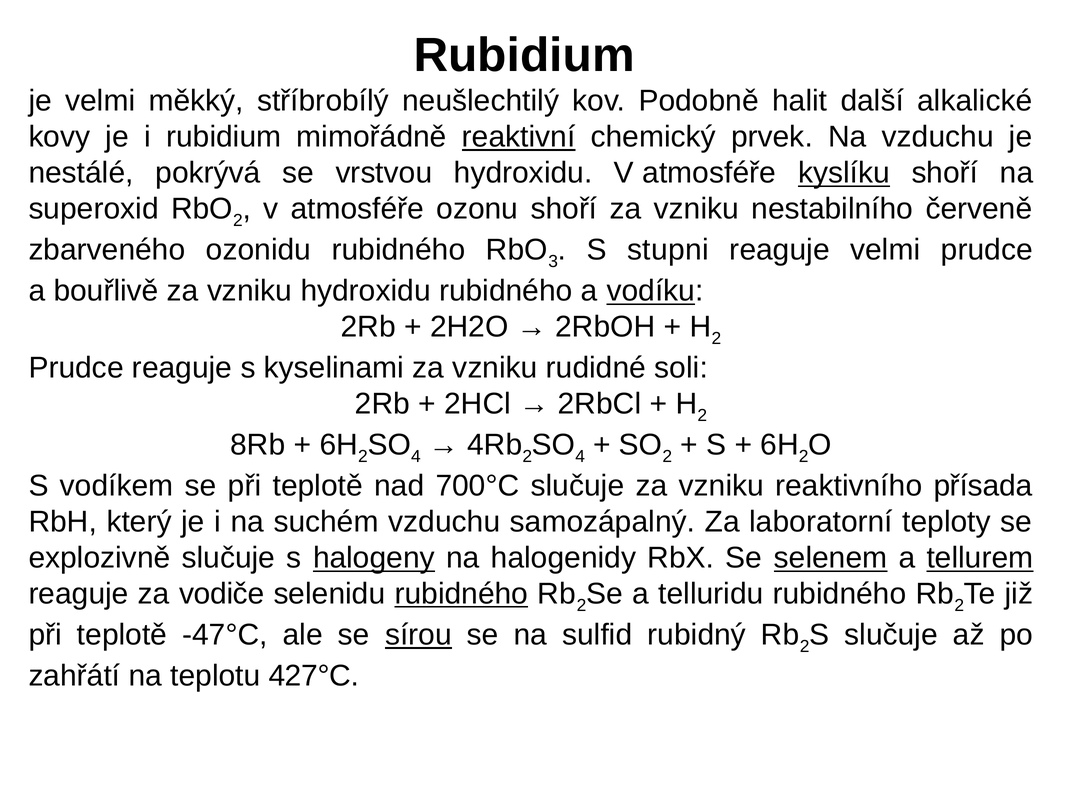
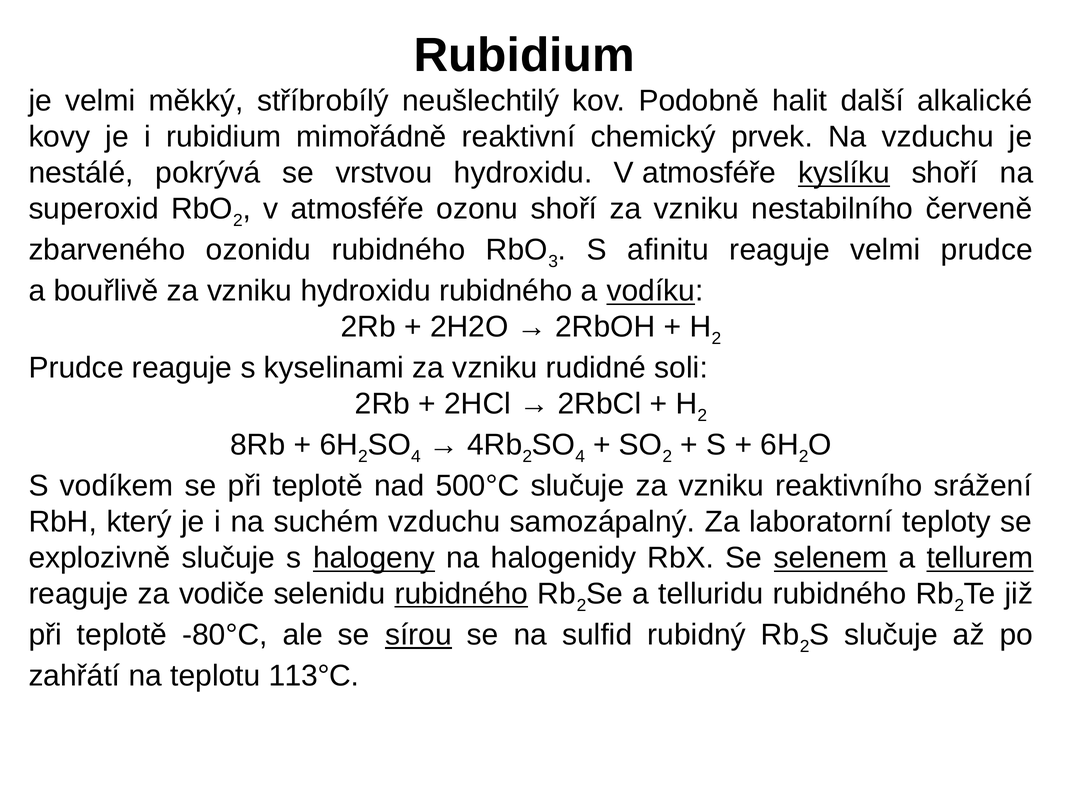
reaktivní underline: present -> none
stupni: stupni -> afinitu
700°C: 700°C -> 500°C
přísada: přísada -> srážení
-47°C: -47°C -> -80°C
427°C: 427°C -> 113°C
